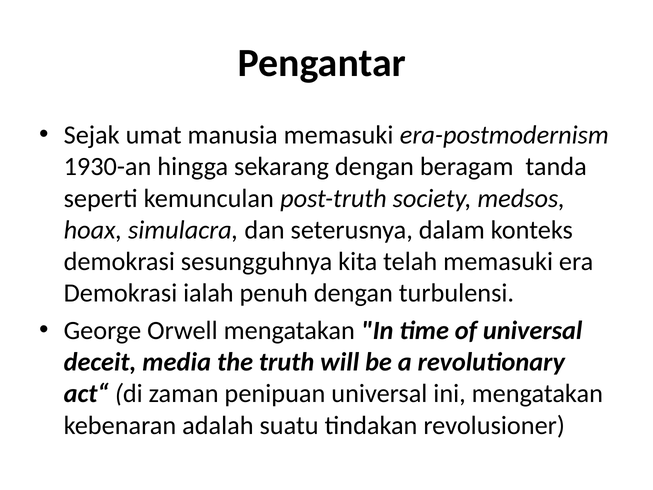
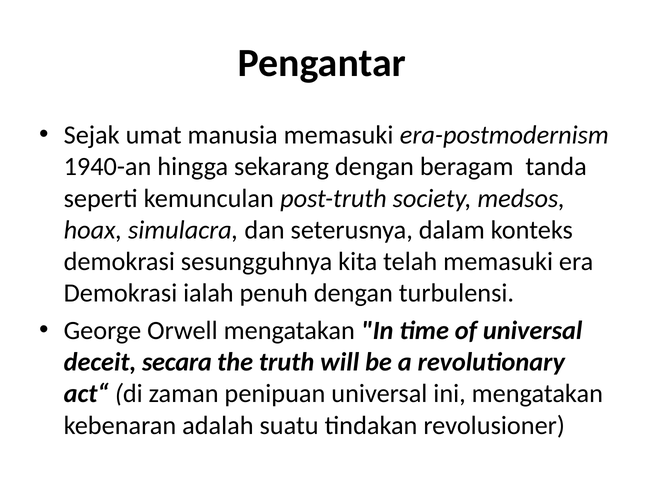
1930-an: 1930-an -> 1940-an
media: media -> secara
